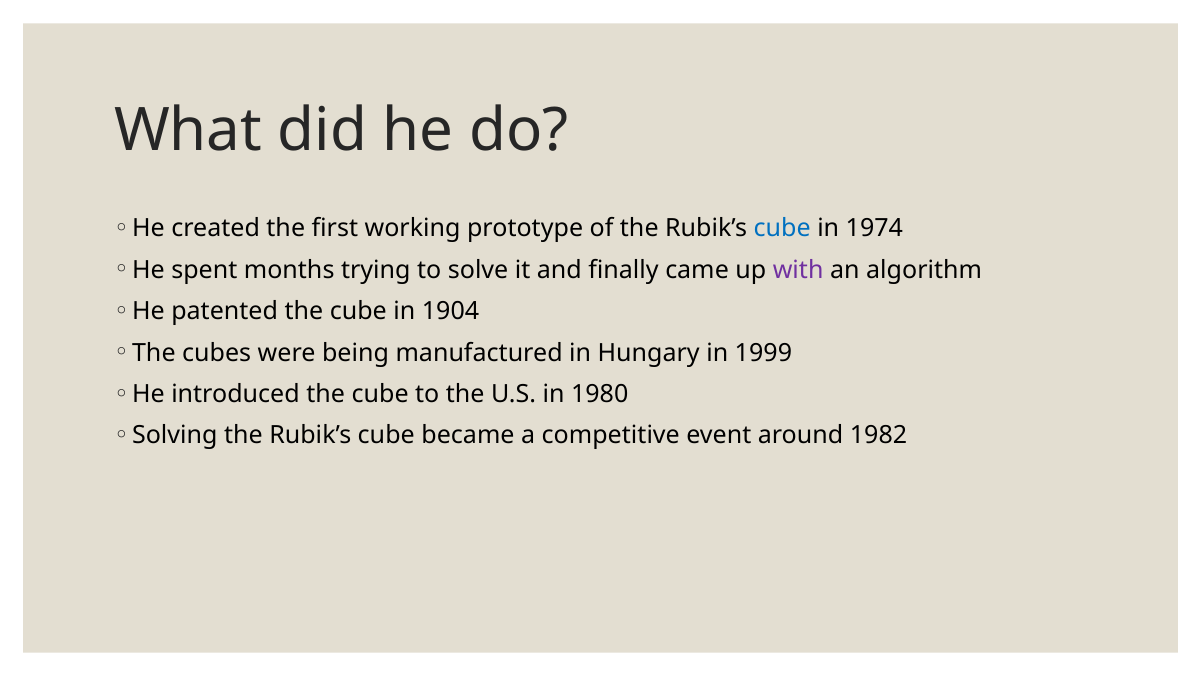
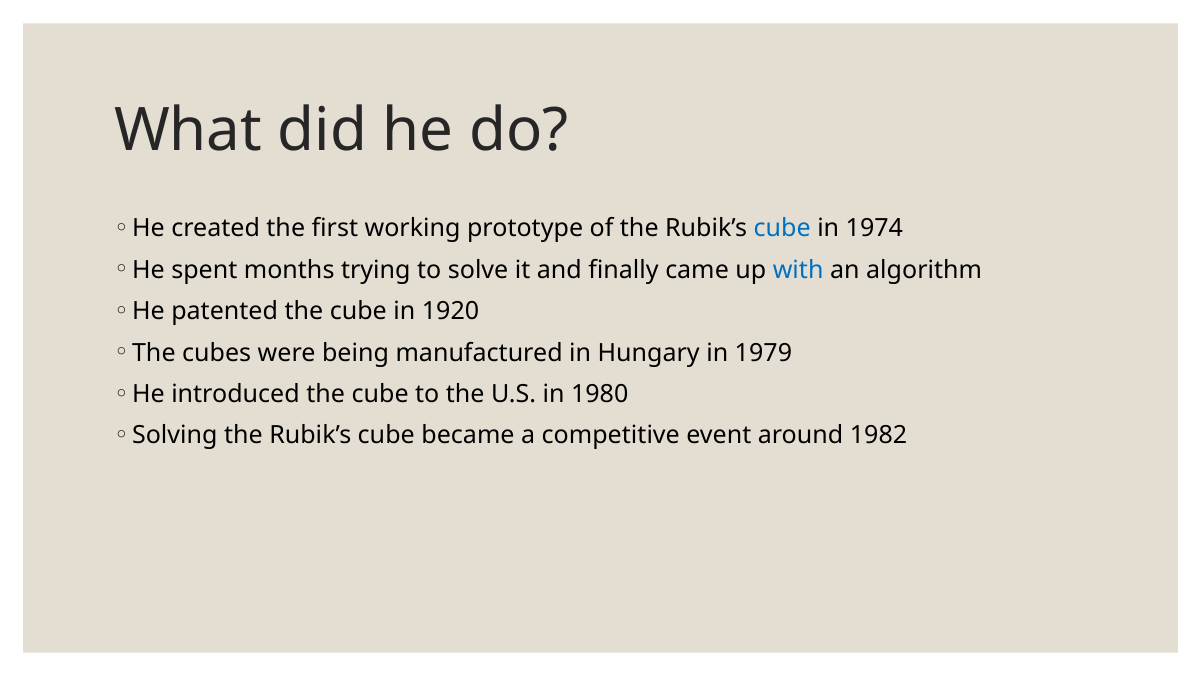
with colour: purple -> blue
1904: 1904 -> 1920
1999: 1999 -> 1979
